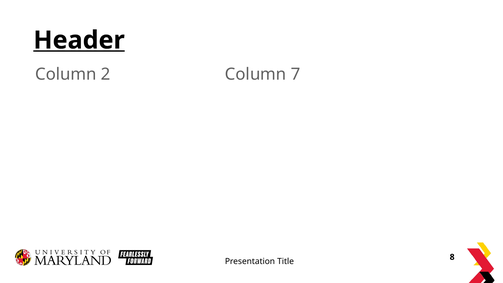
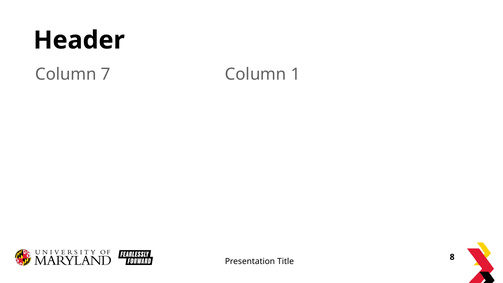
Header underline: present -> none
2: 2 -> 7
7: 7 -> 1
